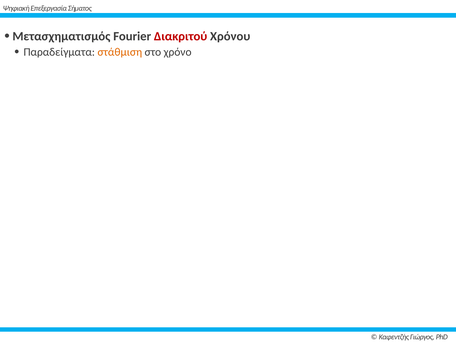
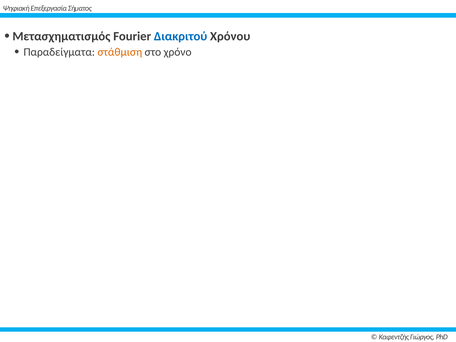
Διακριτού colour: red -> blue
